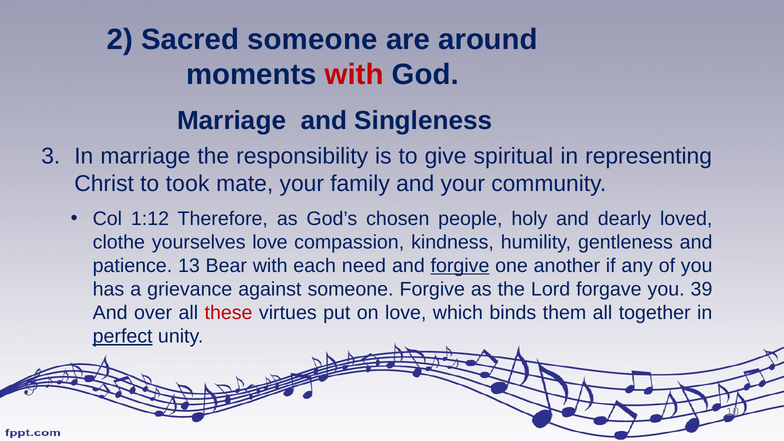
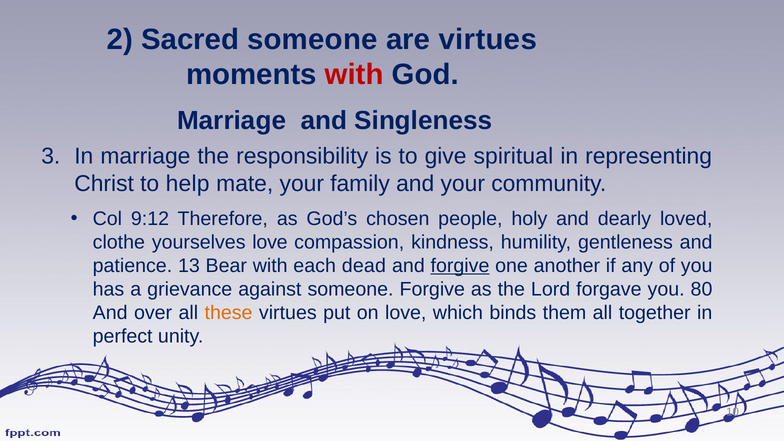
are around: around -> virtues
took: took -> help
1:12: 1:12 -> 9:12
need: need -> dead
39: 39 -> 80
these colour: red -> orange
perfect underline: present -> none
